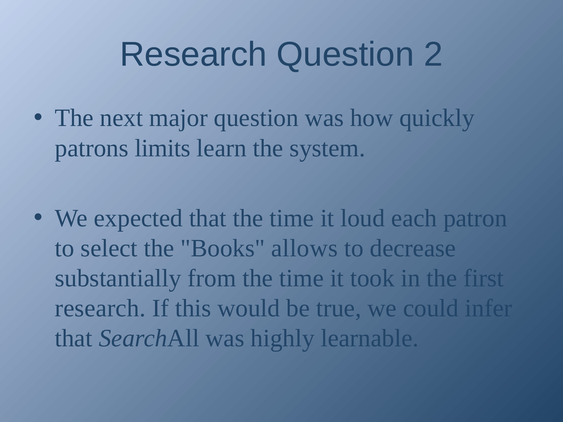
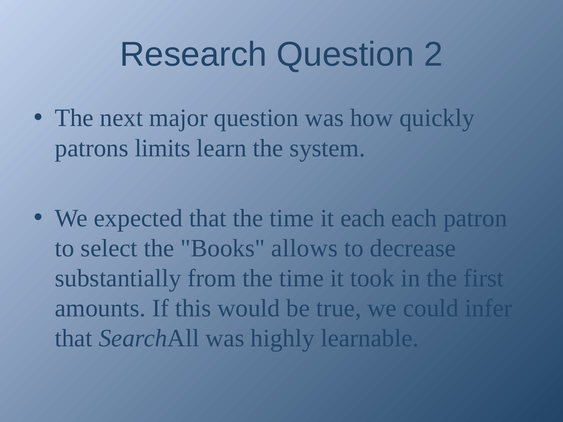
it loud: loud -> each
research at (100, 308): research -> amounts
